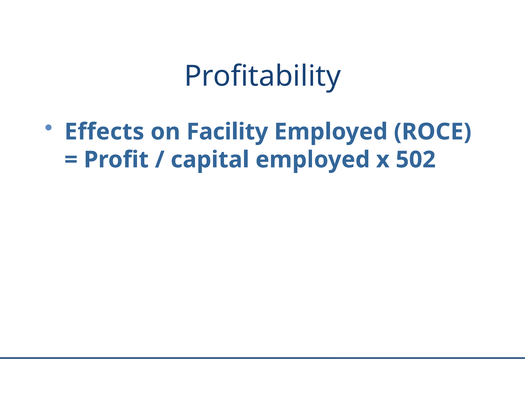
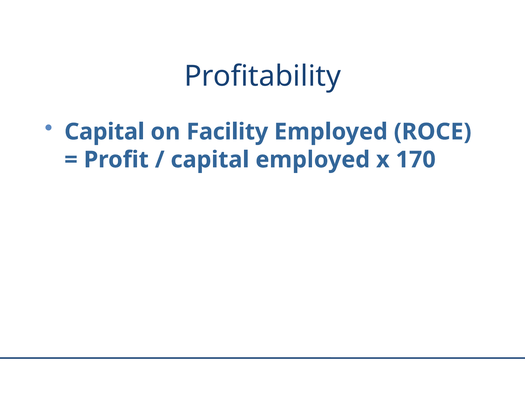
Effects at (104, 132): Effects -> Capital
502: 502 -> 170
